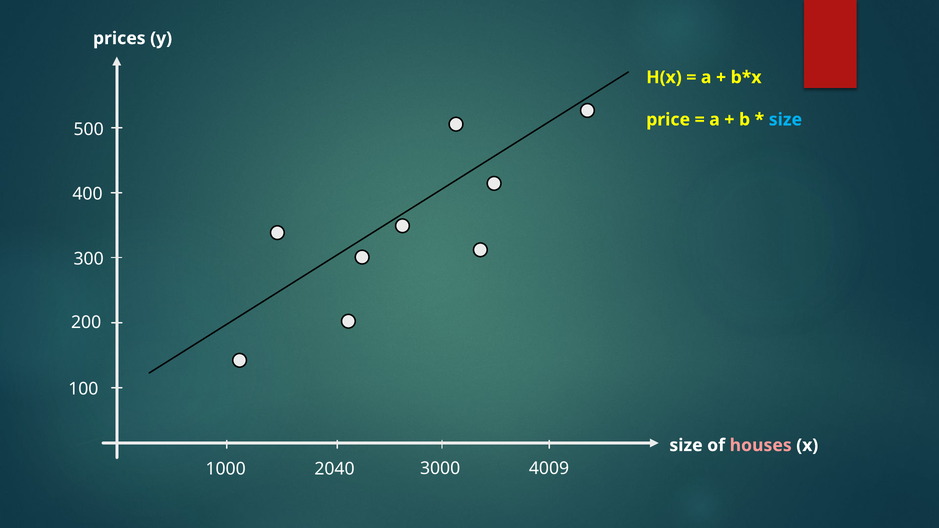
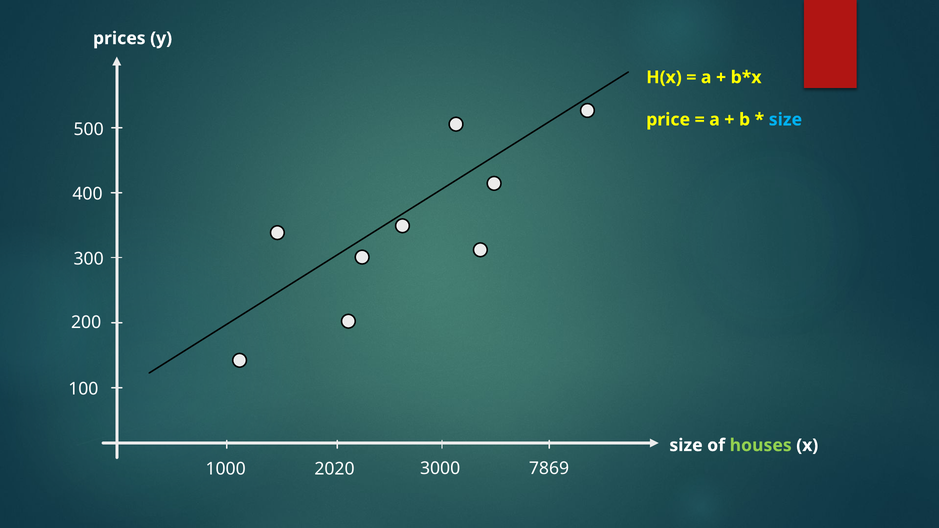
houses colour: pink -> light green
2040: 2040 -> 2020
4009: 4009 -> 7869
